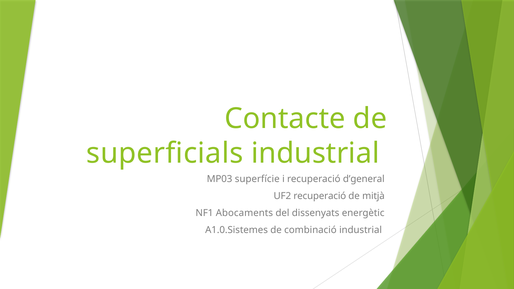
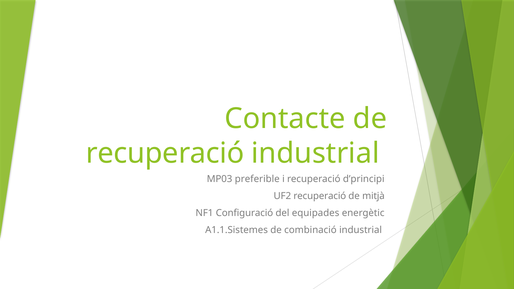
superficials at (165, 154): superficials -> recuperació
superfície: superfície -> preferible
d’general: d’general -> d’principi
Abocaments: Abocaments -> Configuració
dissenyats: dissenyats -> equipades
A1.0.Sistemes: A1.0.Sistemes -> A1.1.Sistemes
